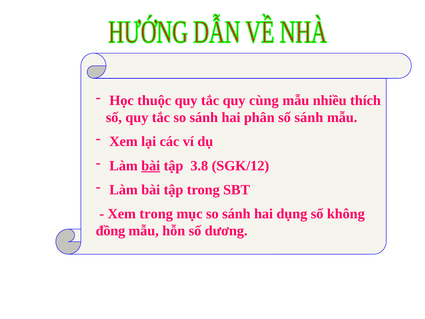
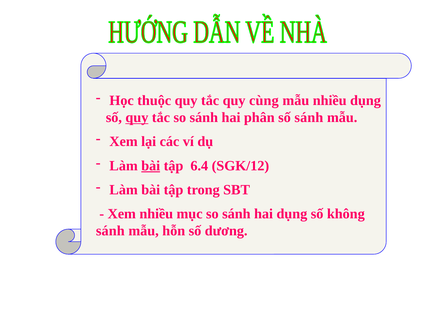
nhiều thích: thích -> dụng
quy at (137, 117) underline: none -> present
3.8: 3.8 -> 6.4
Xem trong: trong -> nhiều
đồng at (110, 231): đồng -> sánh
